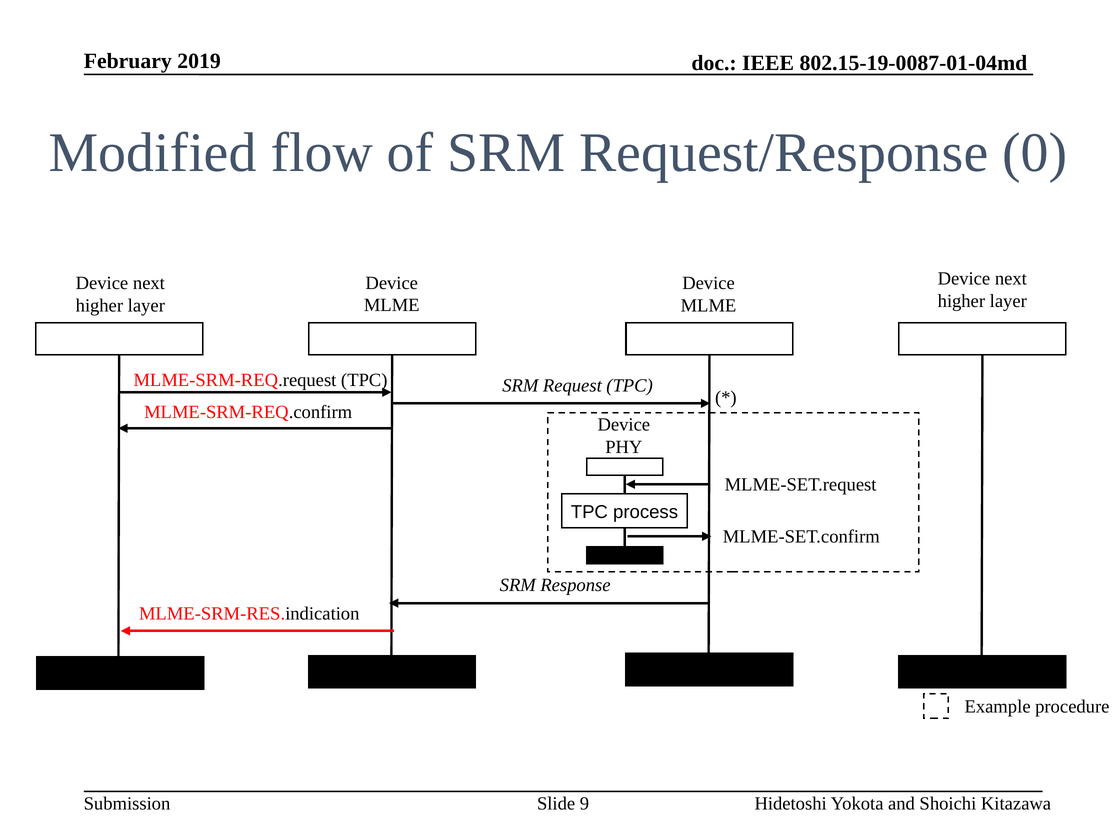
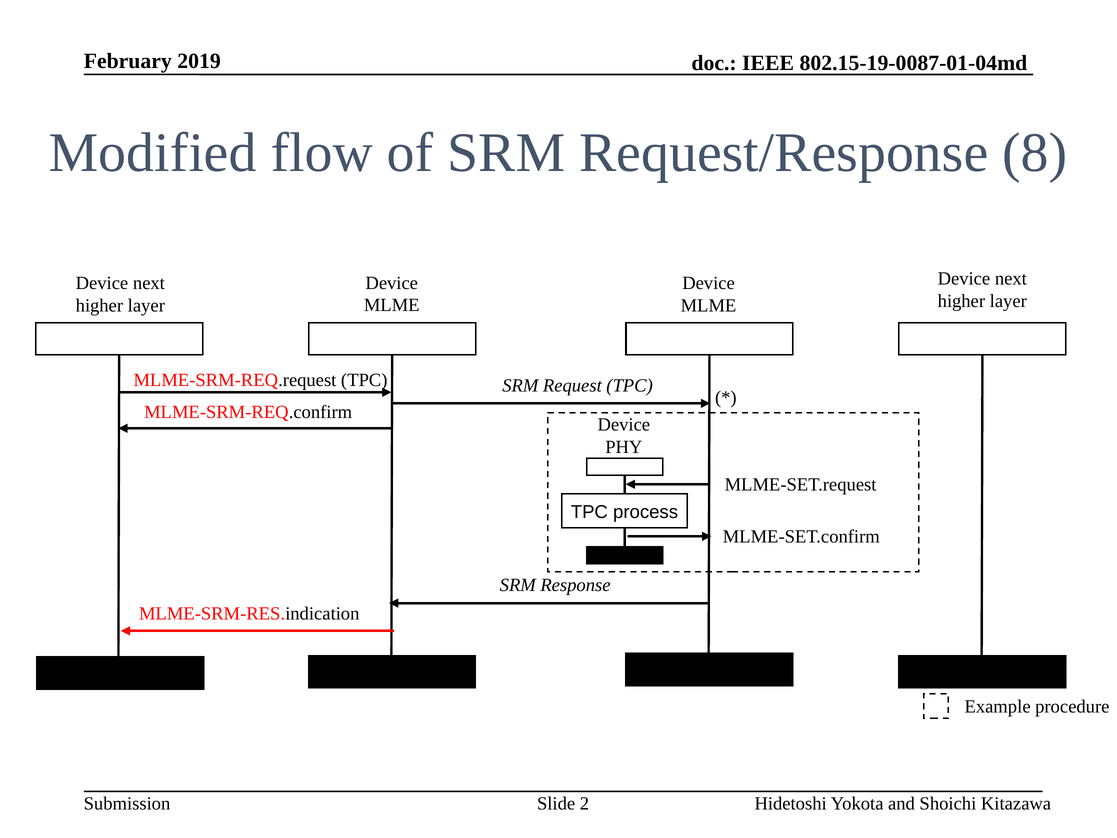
0: 0 -> 8
9: 9 -> 2
